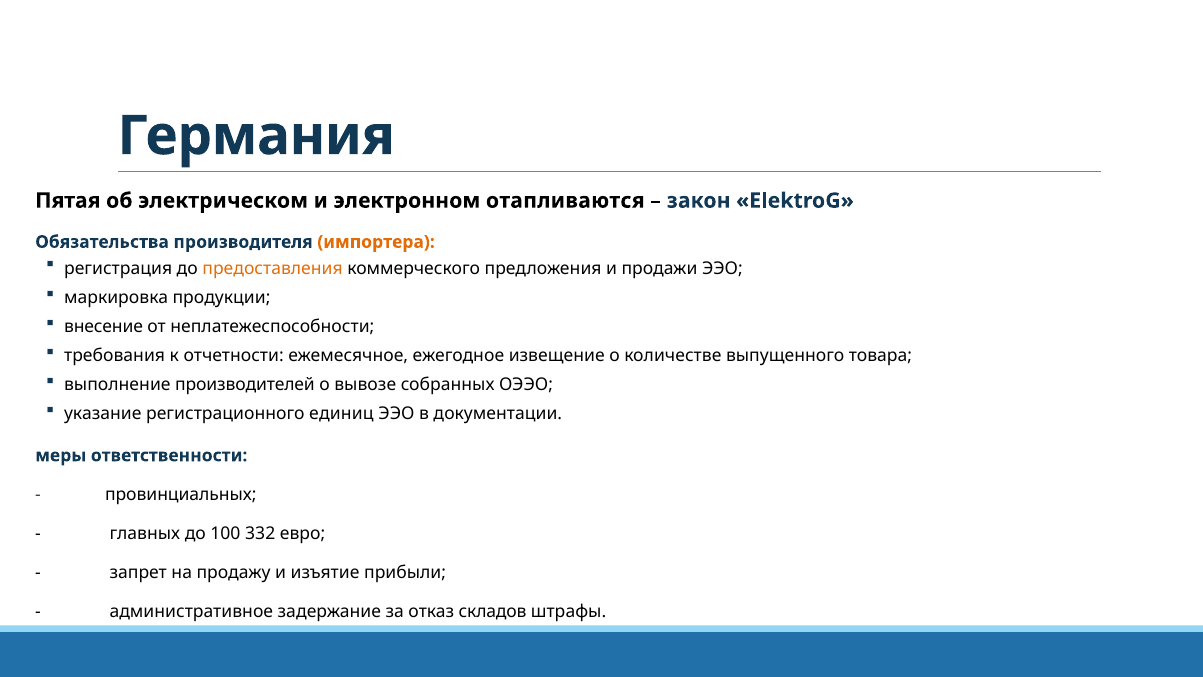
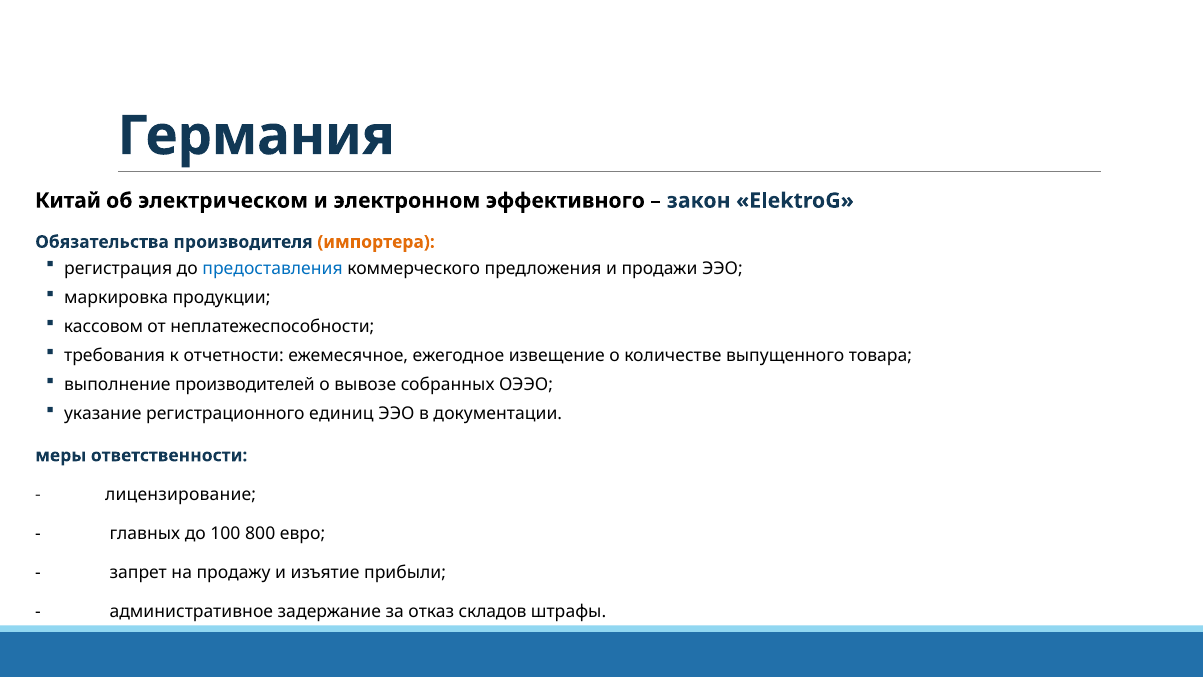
Пятая: Пятая -> Китай
отапливаются: отапливаются -> эффективного
предоставления colour: orange -> blue
внесение: внесение -> кассовом
провинциальных: провинциальных -> лицензирование
332: 332 -> 800
